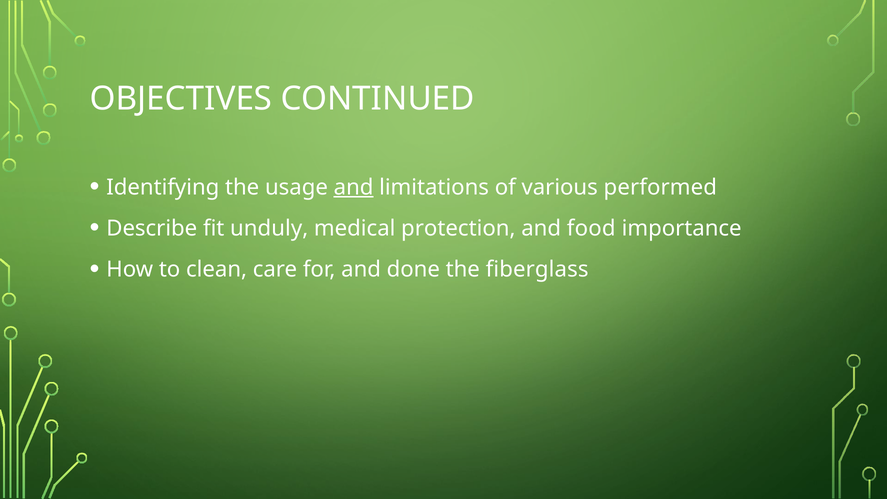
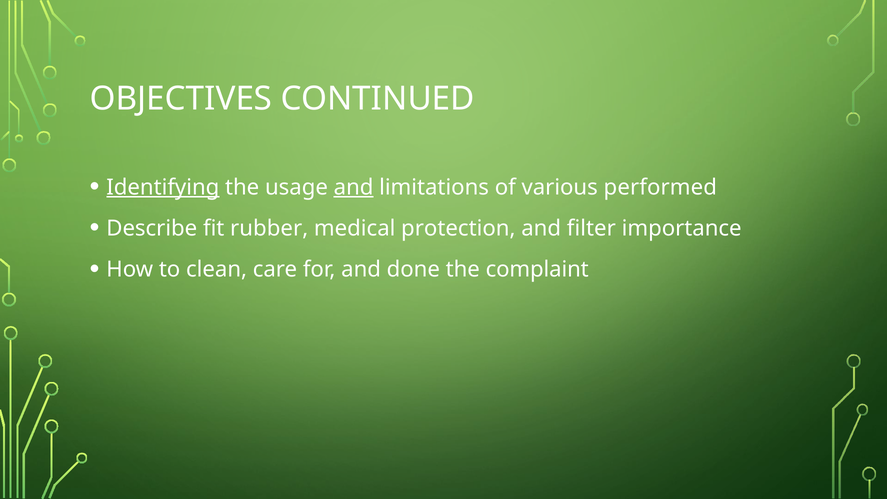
Identifying underline: none -> present
unduly: unduly -> rubber
food: food -> filter
fiberglass: fiberglass -> complaint
